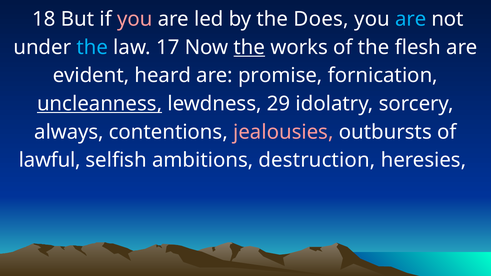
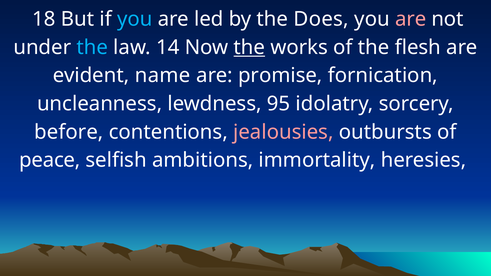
you at (135, 19) colour: pink -> light blue
are at (411, 19) colour: light blue -> pink
17: 17 -> 14
heard: heard -> name
uncleanness underline: present -> none
29: 29 -> 95
always: always -> before
lawful: lawful -> peace
destruction: destruction -> immortality
